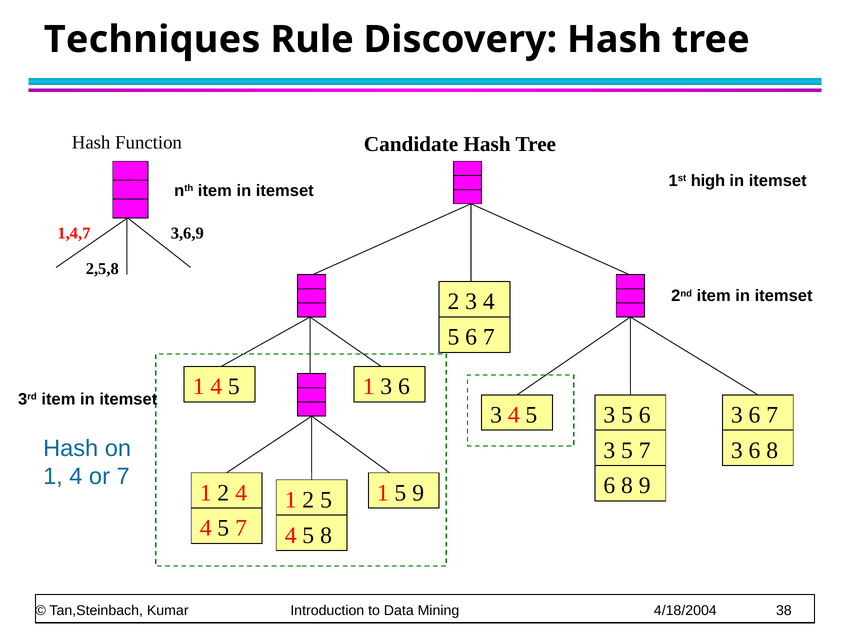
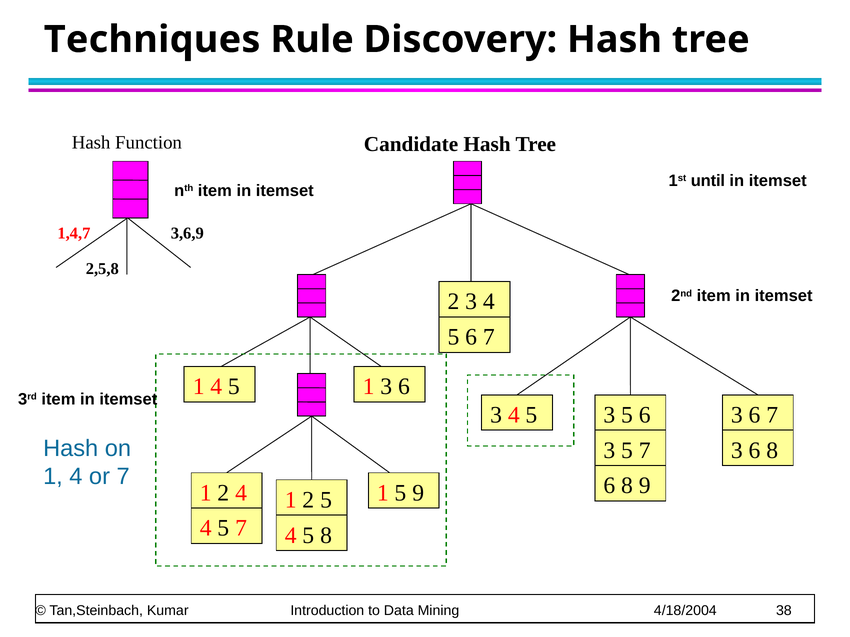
high: high -> until
